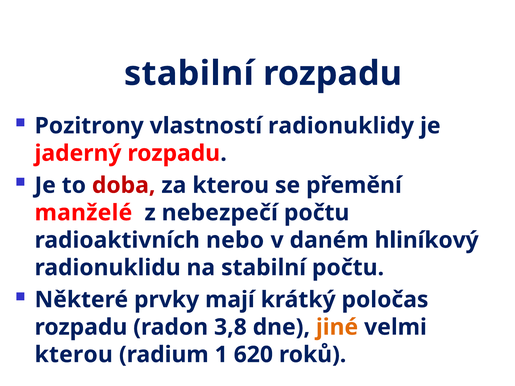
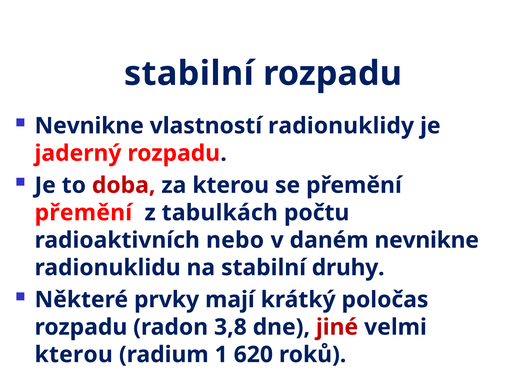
Pozitrony at (89, 126): Pozitrony -> Nevnikne
manželé at (83, 213): manželé -> přemění
nebezpečí: nebezpečí -> tabulkách
daném hliníkový: hliníkový -> nevnikne
stabilní počtu: počtu -> druhy
jiné colour: orange -> red
